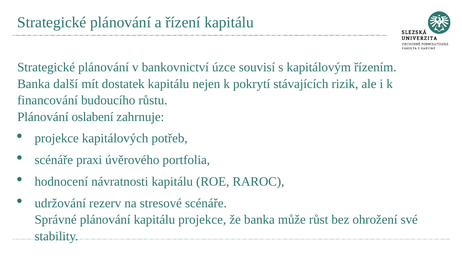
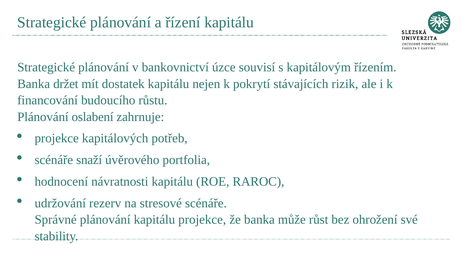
další: další -> držet
praxi: praxi -> snaží
